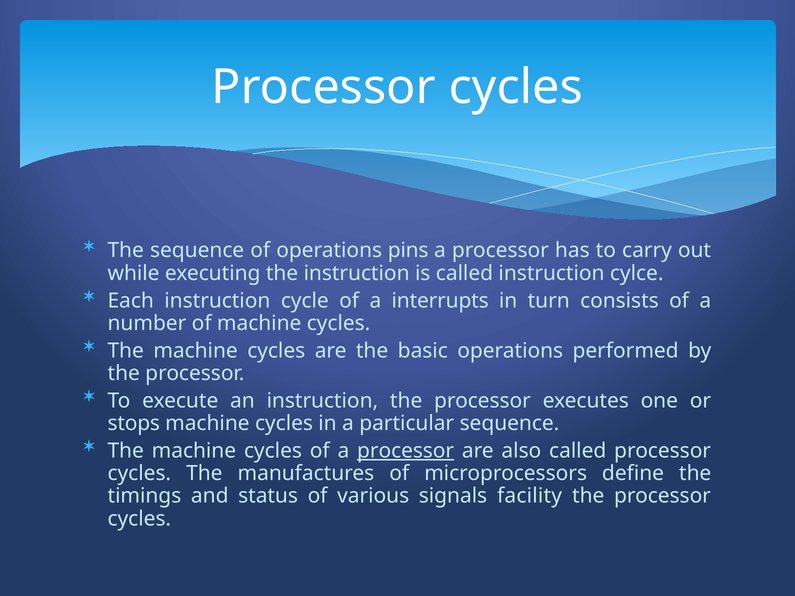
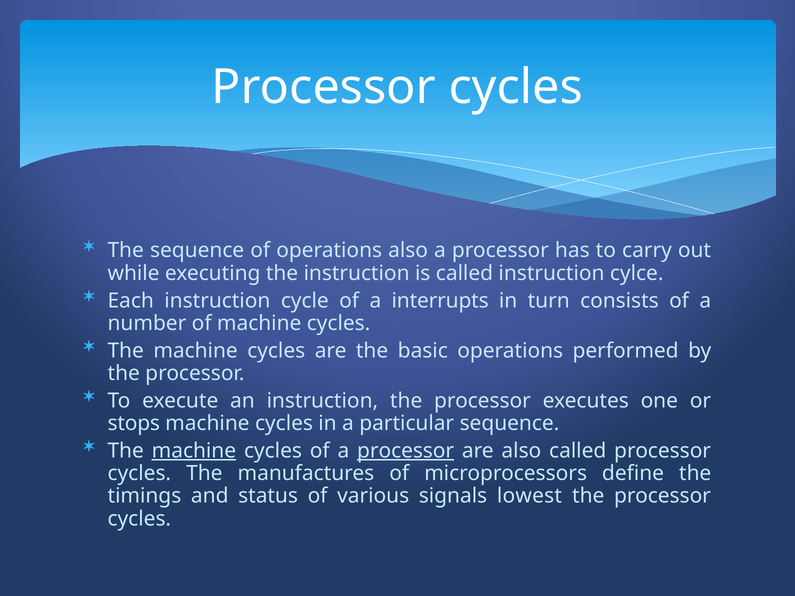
operations pins: pins -> also
machine at (194, 451) underline: none -> present
facility: facility -> lowest
